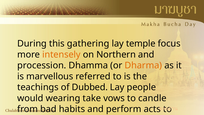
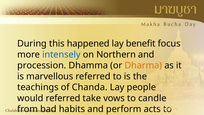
gathering: gathering -> happened
lay temple: temple -> benefit
intensely colour: orange -> blue
Dubbed: Dubbed -> Chanda
would wearing: wearing -> referred
